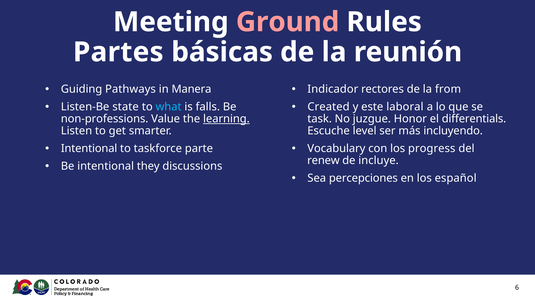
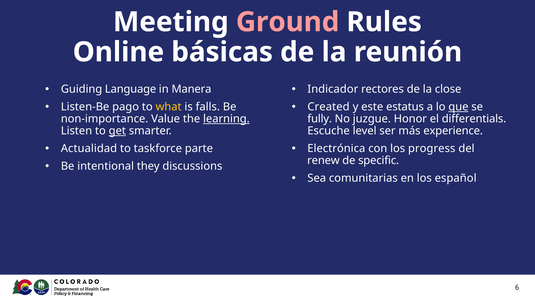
Partes: Partes -> Online
Pathways: Pathways -> Language
from: from -> close
state: state -> pago
what colour: light blue -> yellow
laboral: laboral -> estatus
que underline: none -> present
non-professions: non-professions -> non-importance
task: task -> fully
get underline: none -> present
incluyendo: incluyendo -> experience
Intentional at (89, 149): Intentional -> Actualidad
Vocabulary: Vocabulary -> Electrónica
incluye: incluye -> specific
percepciones: percepciones -> comunitarias
